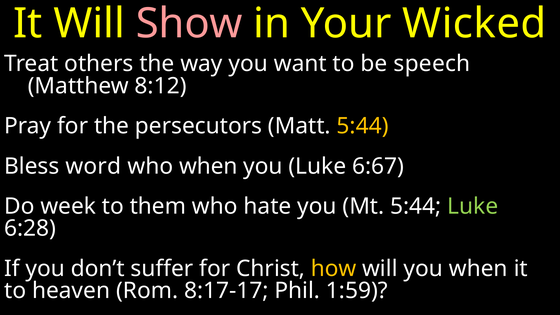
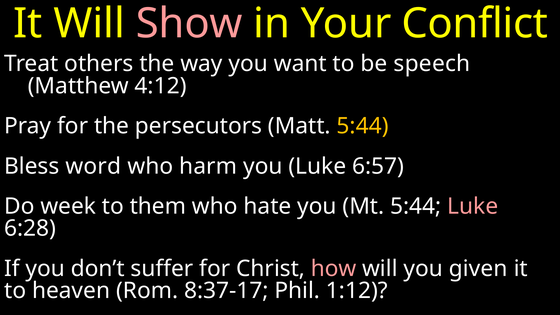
Wicked: Wicked -> Conflict
8:12: 8:12 -> 4:12
who when: when -> harm
6:67: 6:67 -> 6:57
Luke at (473, 206) colour: light green -> pink
how colour: yellow -> pink
you when: when -> given
8:17-17: 8:17-17 -> 8:37-17
1:59: 1:59 -> 1:12
